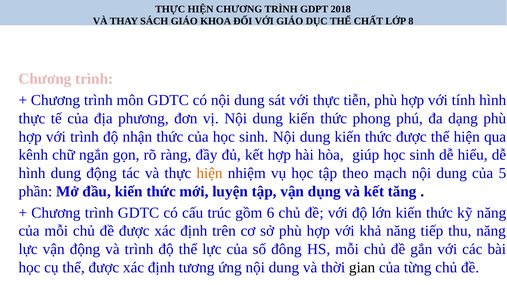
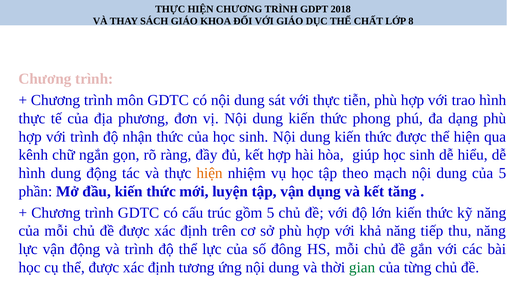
tính: tính -> trao
gồm 6: 6 -> 5
gian colour: black -> green
